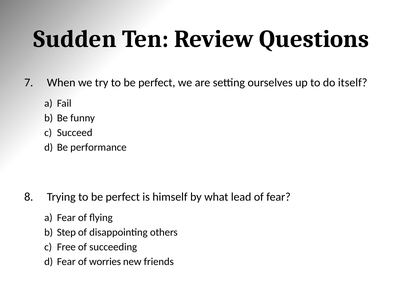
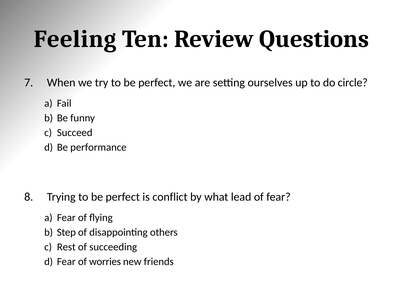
Sudden: Sudden -> Feeling
itself: itself -> circle
himself: himself -> conflict
Free: Free -> Rest
